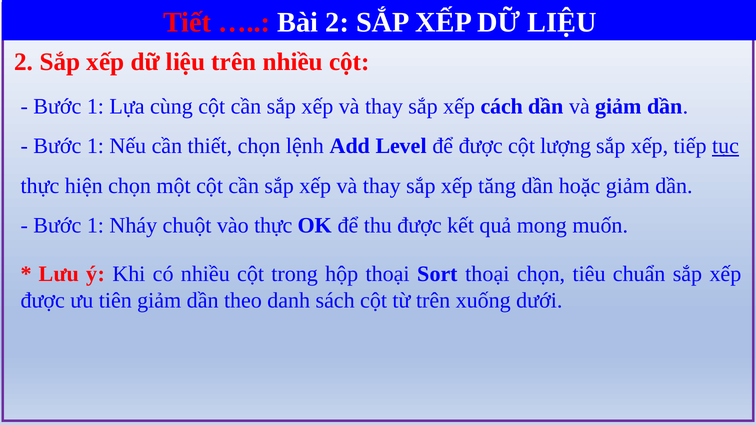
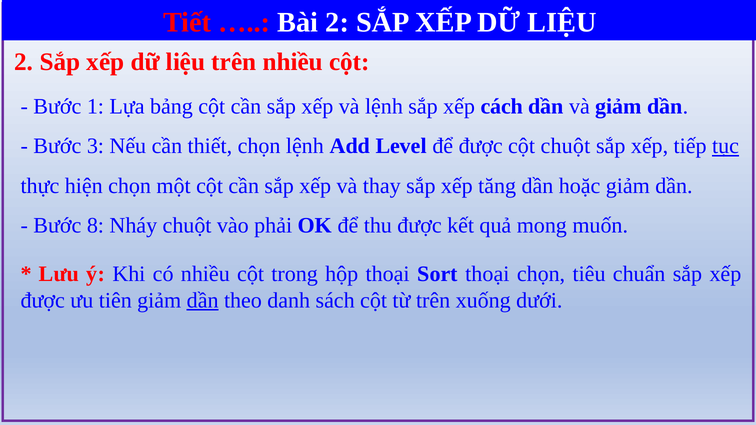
cùng: cùng -> bảng
thay at (384, 107): thay -> lệnh
1 at (95, 146): 1 -> 3
cột lượng: lượng -> chuột
1 at (95, 226): 1 -> 8
vào thực: thực -> phải
dần at (203, 301) underline: none -> present
